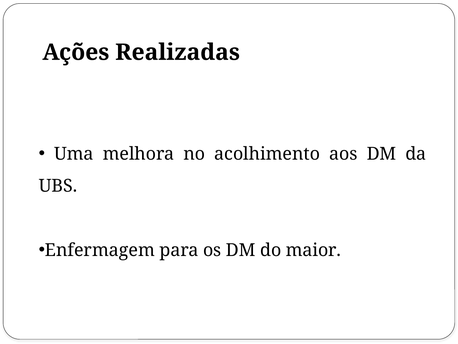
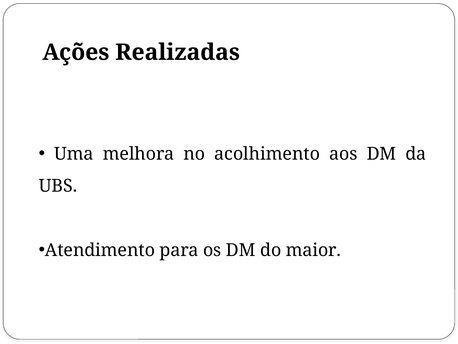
Enfermagem: Enfermagem -> Atendimento
